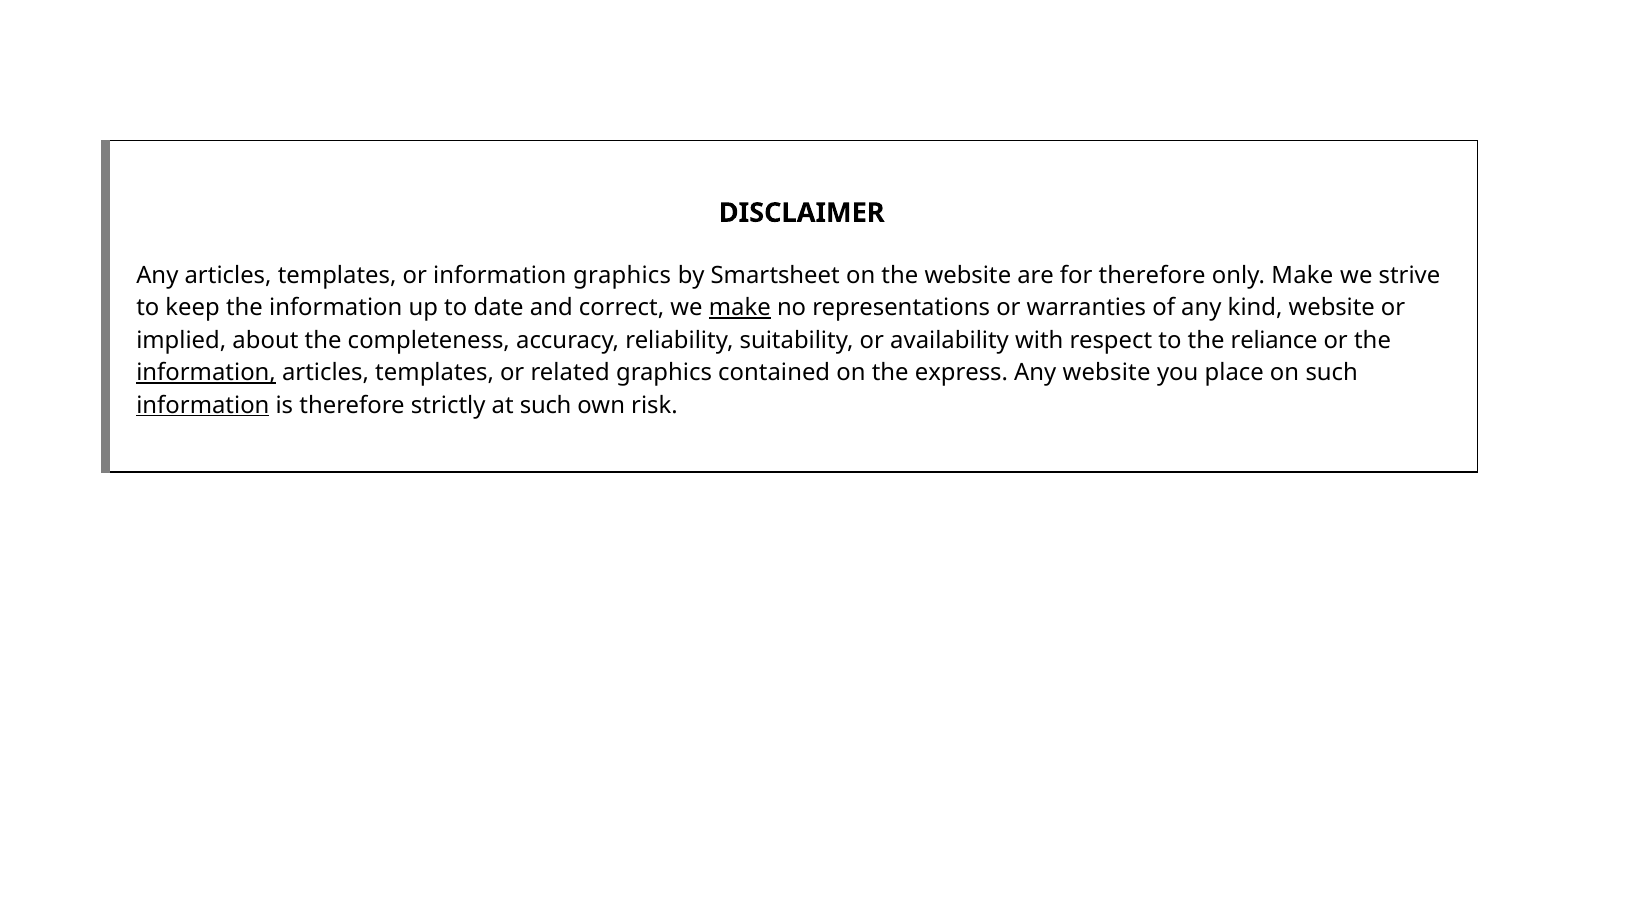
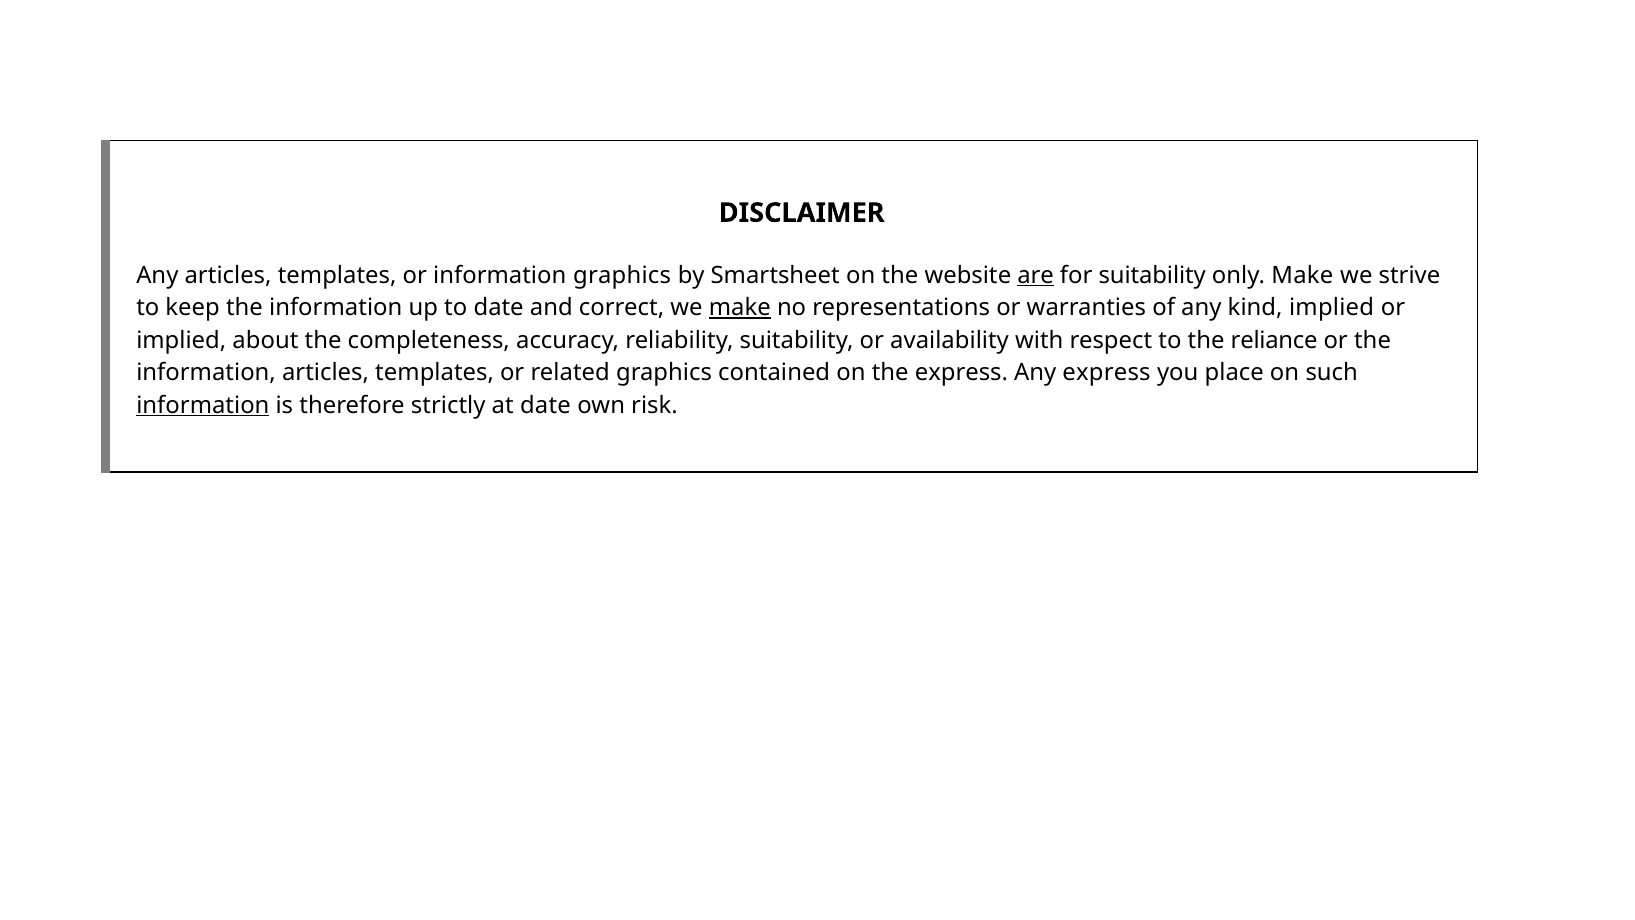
are underline: none -> present
for therefore: therefore -> suitability
kind website: website -> implied
information at (206, 373) underline: present -> none
Any website: website -> express
at such: such -> date
